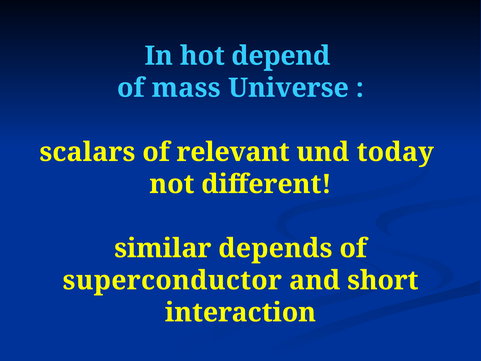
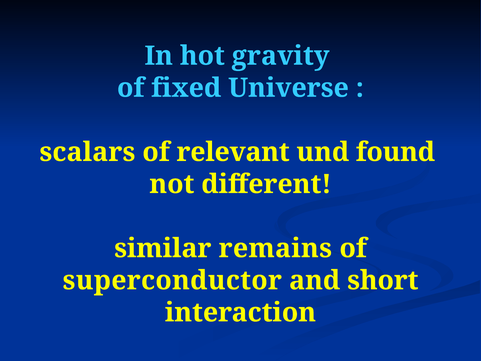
depend: depend -> gravity
mass: mass -> fixed
today: today -> found
depends: depends -> remains
